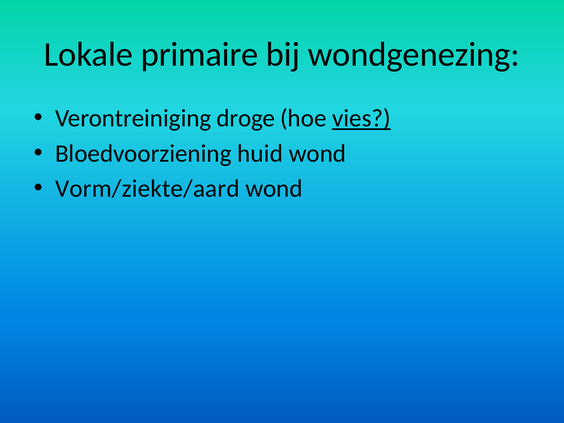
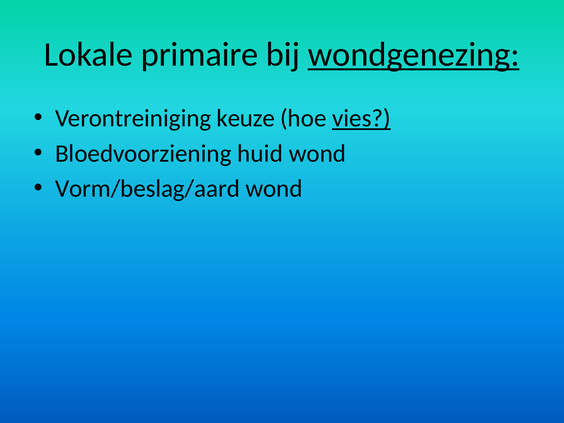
wondgenezing underline: none -> present
droge: droge -> keuze
Vorm/ziekte/aard: Vorm/ziekte/aard -> Vorm/beslag/aard
